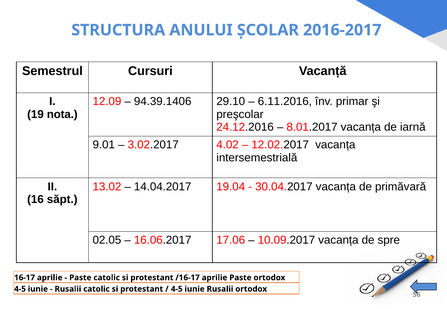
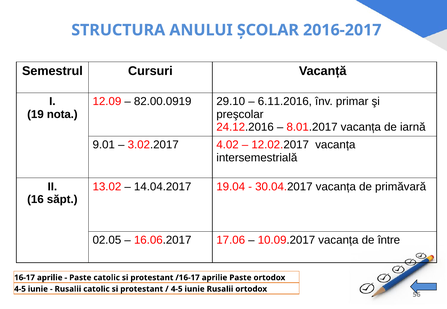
94.39.1406: 94.39.1406 -> 82.00.0919
spre: spre -> între
